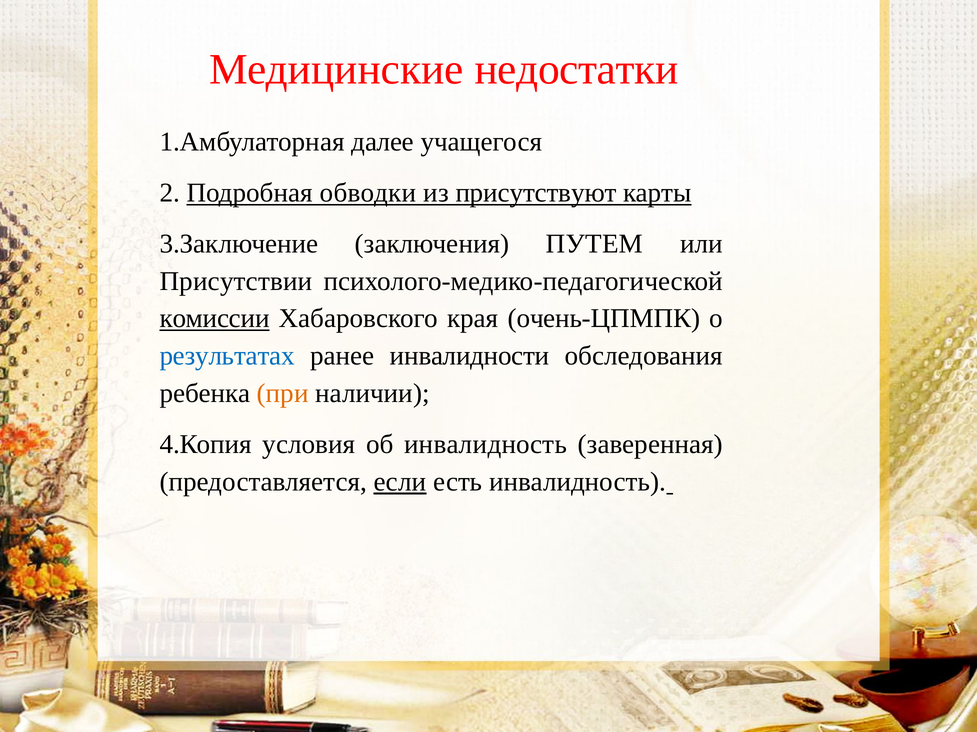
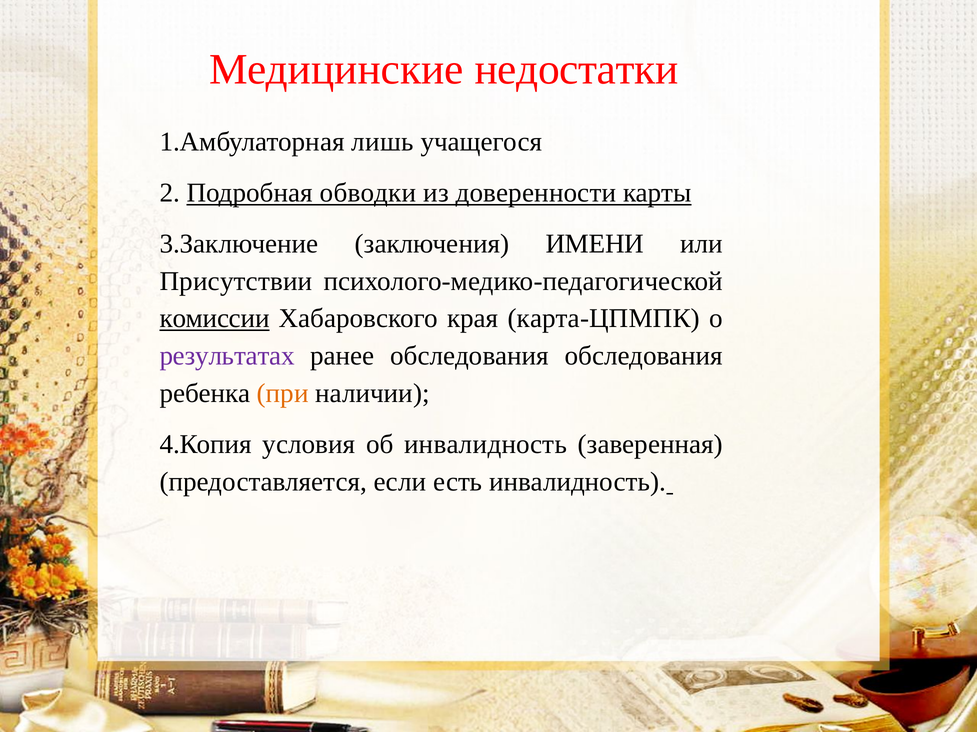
далее: далее -> лишь
присутствуют: присутствуют -> доверенности
ПУТЕМ: ПУТЕМ -> ИМЕНИ
очень-ЦПМПК: очень-ЦПМПК -> карта-ЦПМПК
результатах colour: blue -> purple
ранее инвалидности: инвалидности -> обследования
если underline: present -> none
